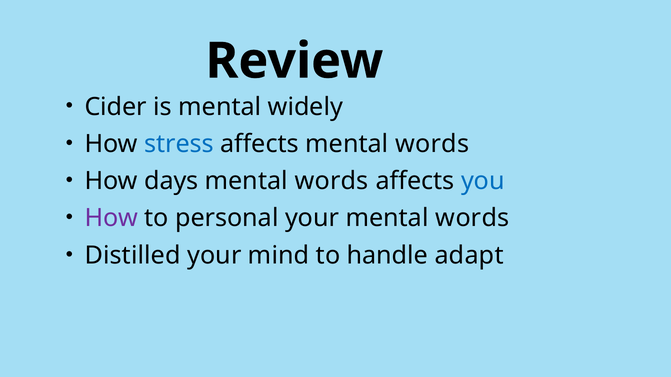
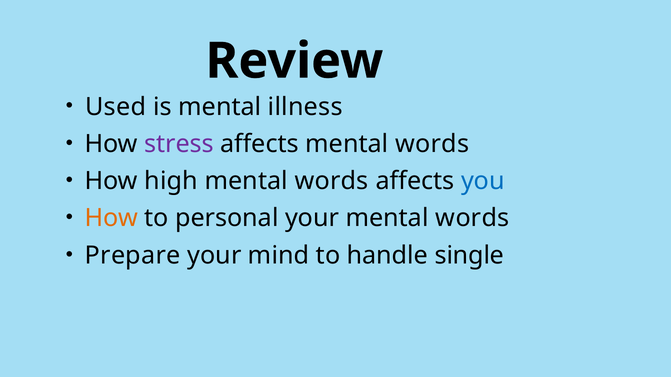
Cider: Cider -> Used
widely: widely -> illness
stress colour: blue -> purple
days: days -> high
How at (111, 218) colour: purple -> orange
Distilled: Distilled -> Prepare
adapt: adapt -> single
